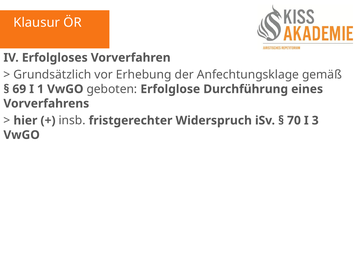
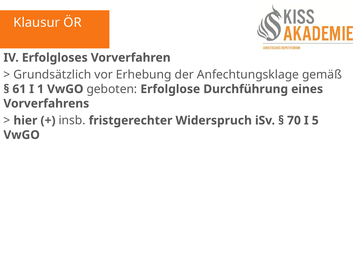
69: 69 -> 61
3: 3 -> 5
